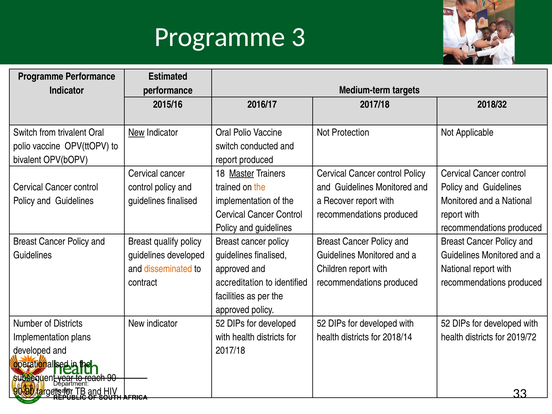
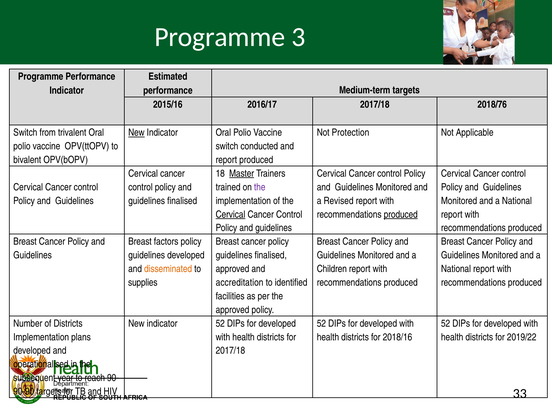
2018/32: 2018/32 -> 2018/76
the at (260, 187) colour: orange -> purple
Recover: Recover -> Revised
Cervical at (230, 214) underline: none -> present
produced at (401, 214) underline: none -> present
qualify: qualify -> factors
contract: contract -> supplies
2018/14: 2018/14 -> 2018/16
2019/72: 2019/72 -> 2019/22
